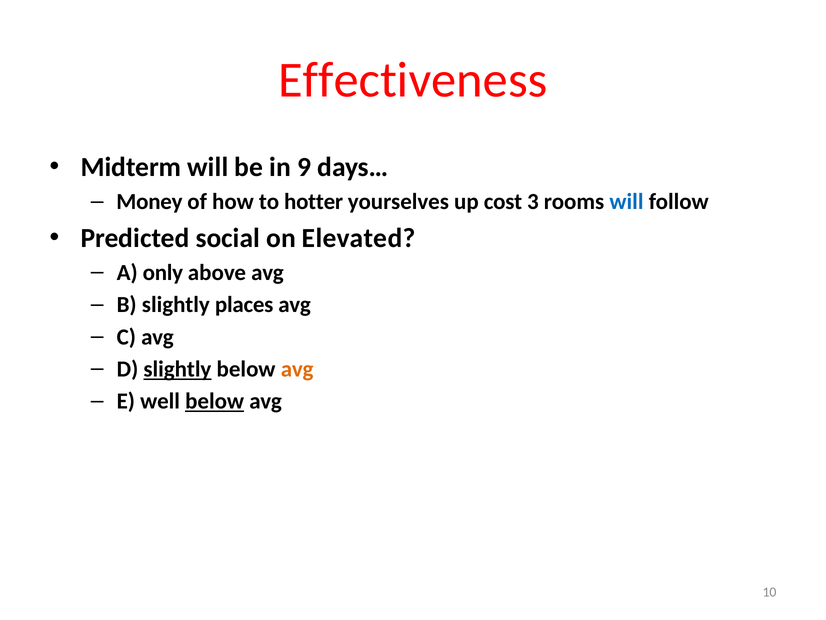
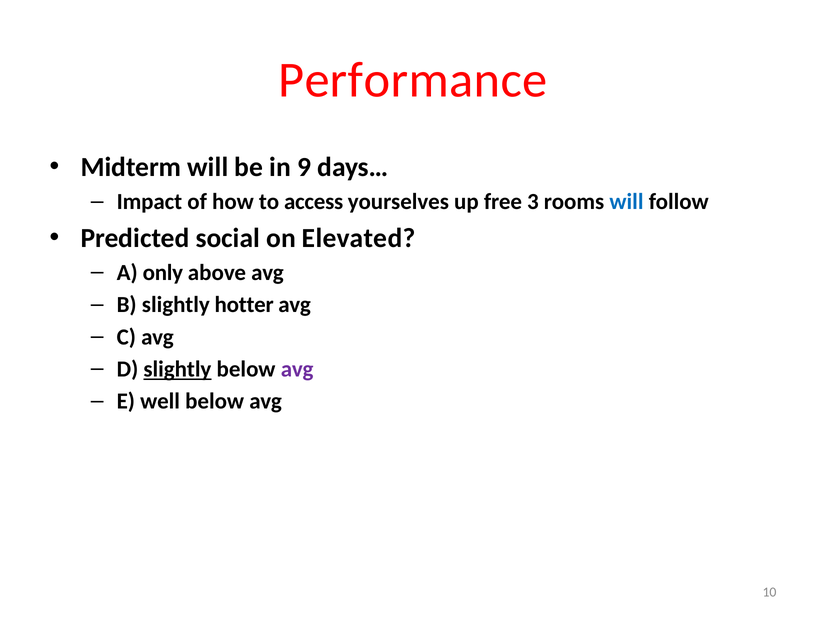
Effectiveness: Effectiveness -> Performance
Money: Money -> Impact
hotter: hotter -> access
cost: cost -> free
places: places -> hotter
avg at (297, 369) colour: orange -> purple
below at (215, 401) underline: present -> none
